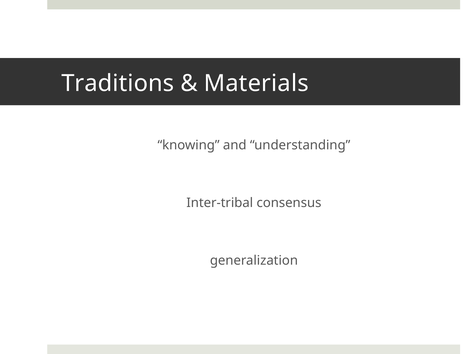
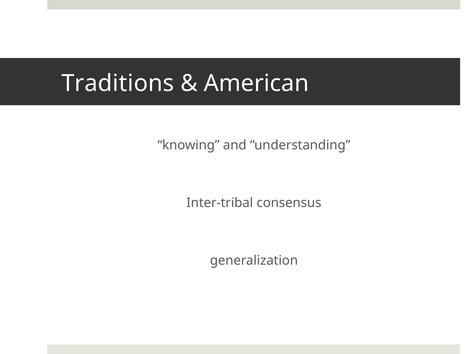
Materials: Materials -> American
